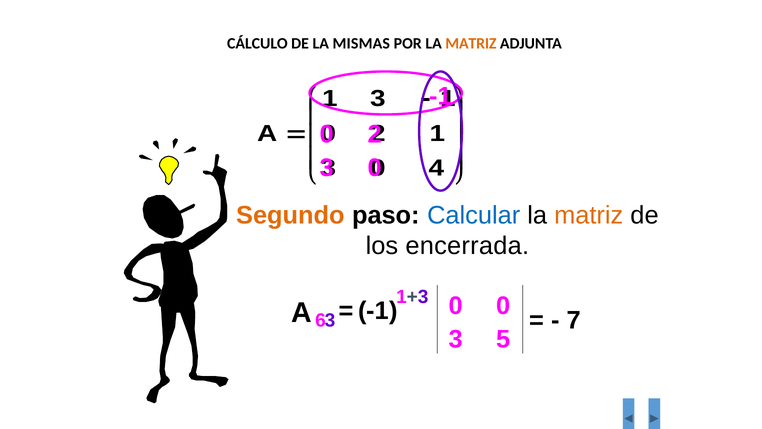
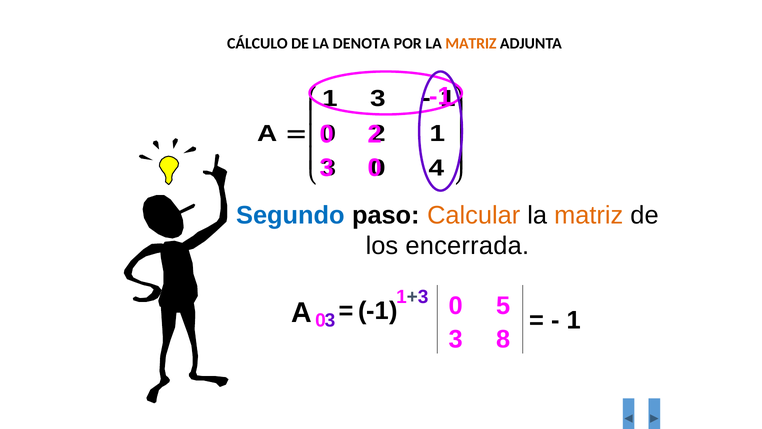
MISMAS: MISMAS -> DENOTA
Segundo colour: orange -> blue
Calcular colour: blue -> orange
0 at (503, 306): 0 -> 5
A 6: 6 -> 0
7 at (574, 320): 7 -> 1
5: 5 -> 8
